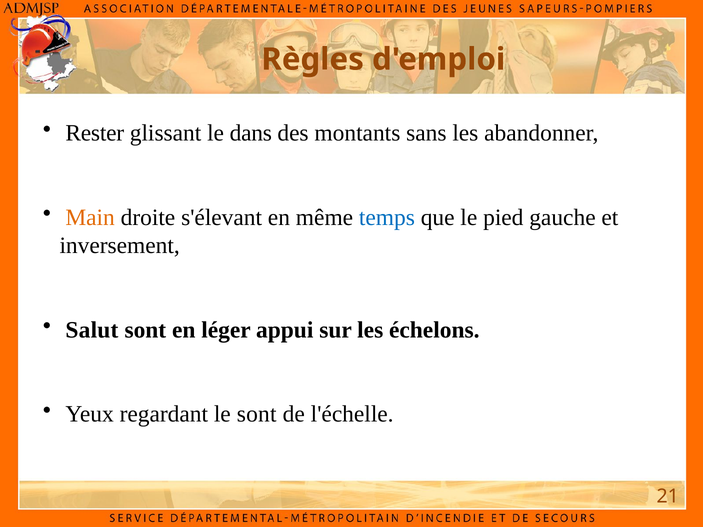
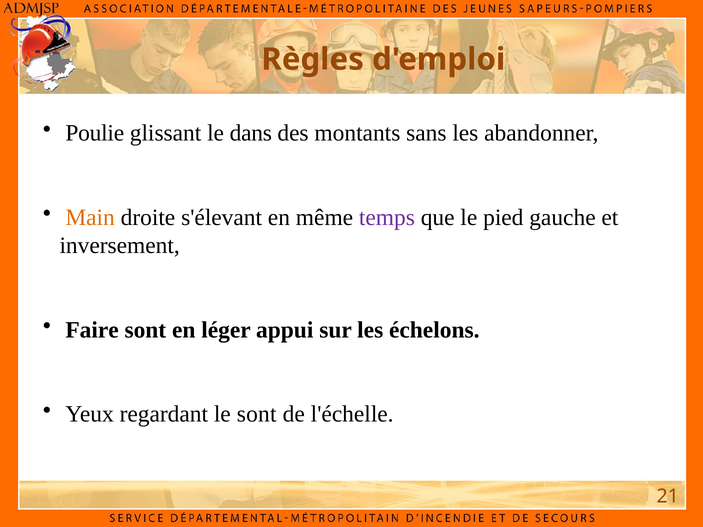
Rester: Rester -> Poulie
temps colour: blue -> purple
Salut: Salut -> Faire
